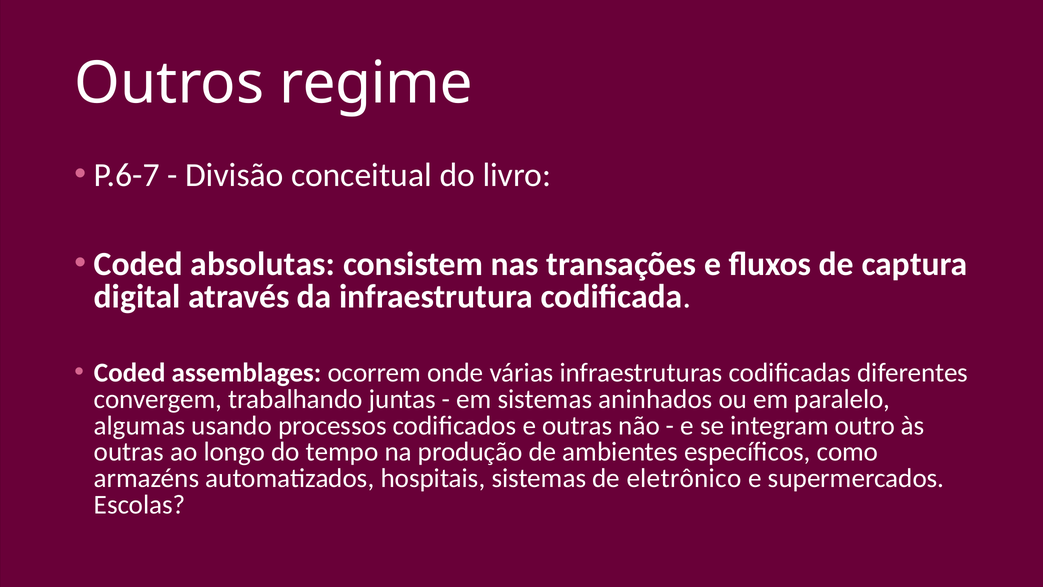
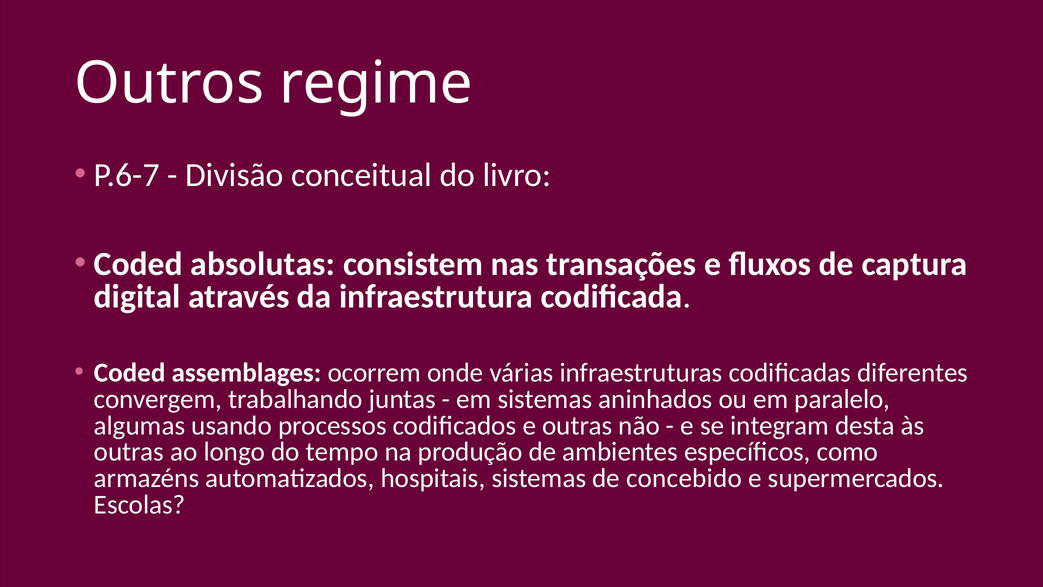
outro: outro -> desta
eletrônico: eletrônico -> concebido
